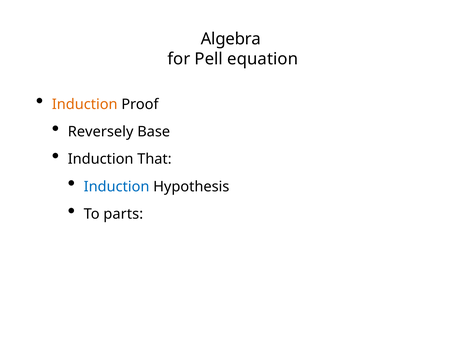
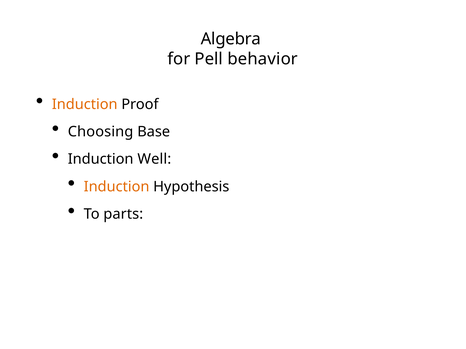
equation: equation -> behavior
Reversely: Reversely -> Choosing
That: That -> Well
Induction at (117, 187) colour: blue -> orange
